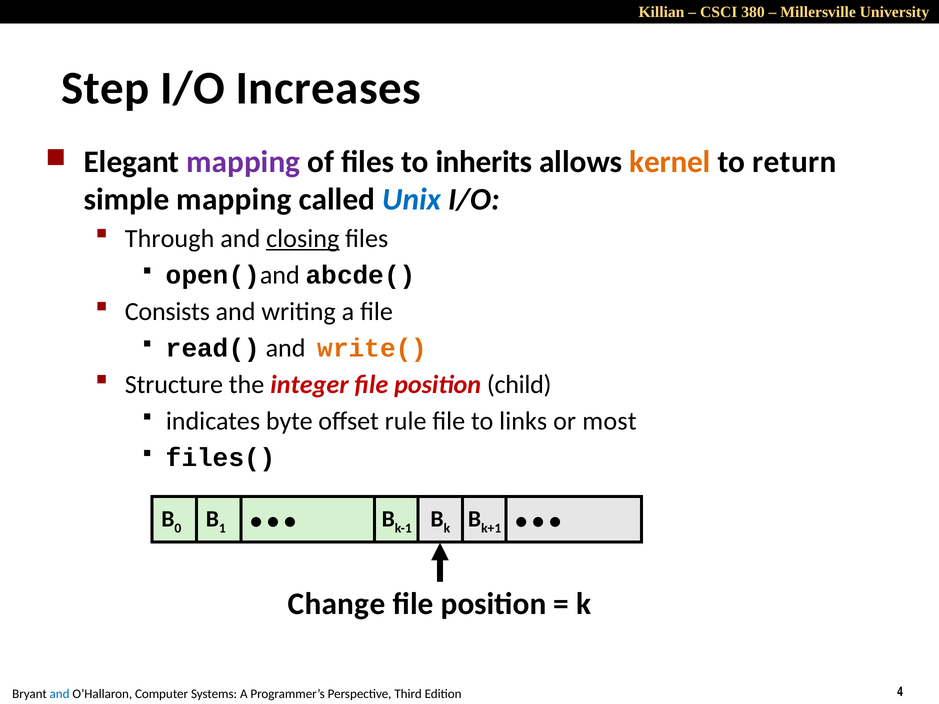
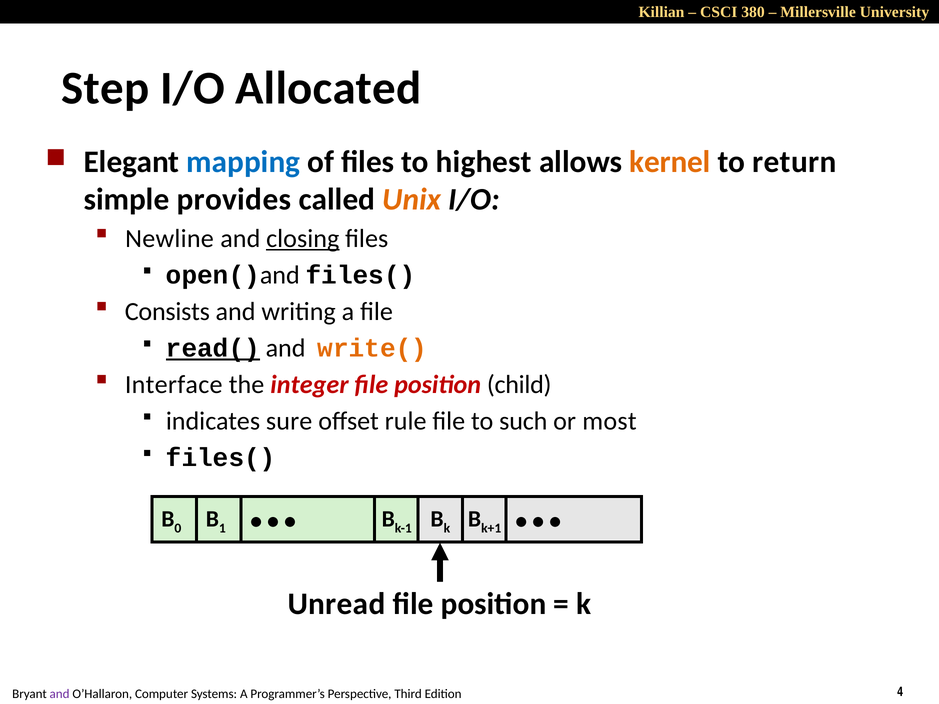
Increases: Increases -> Allocated
mapping at (243, 162) colour: purple -> blue
inherits: inherits -> highest
simple mapping: mapping -> provides
Unix colour: blue -> orange
Through: Through -> Newline
open()and abcde(: abcde( -> files(
read( underline: none -> present
Structure: Structure -> Interface
byte: byte -> sure
links: links -> such
Change: Change -> Unread
and at (60, 694) colour: blue -> purple
